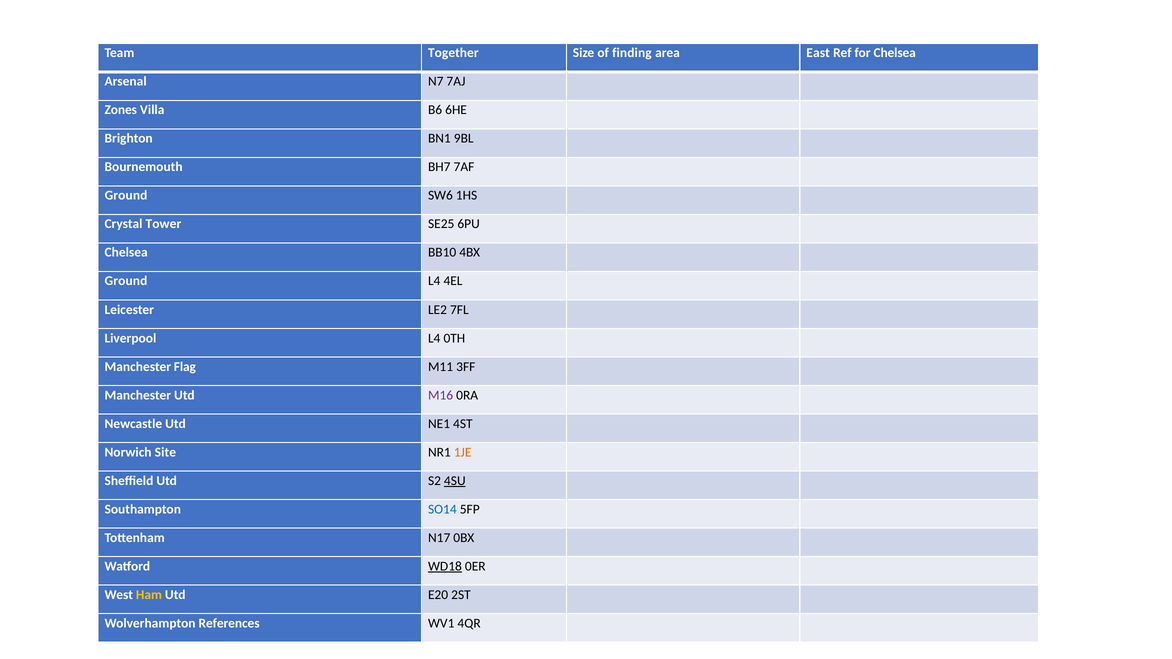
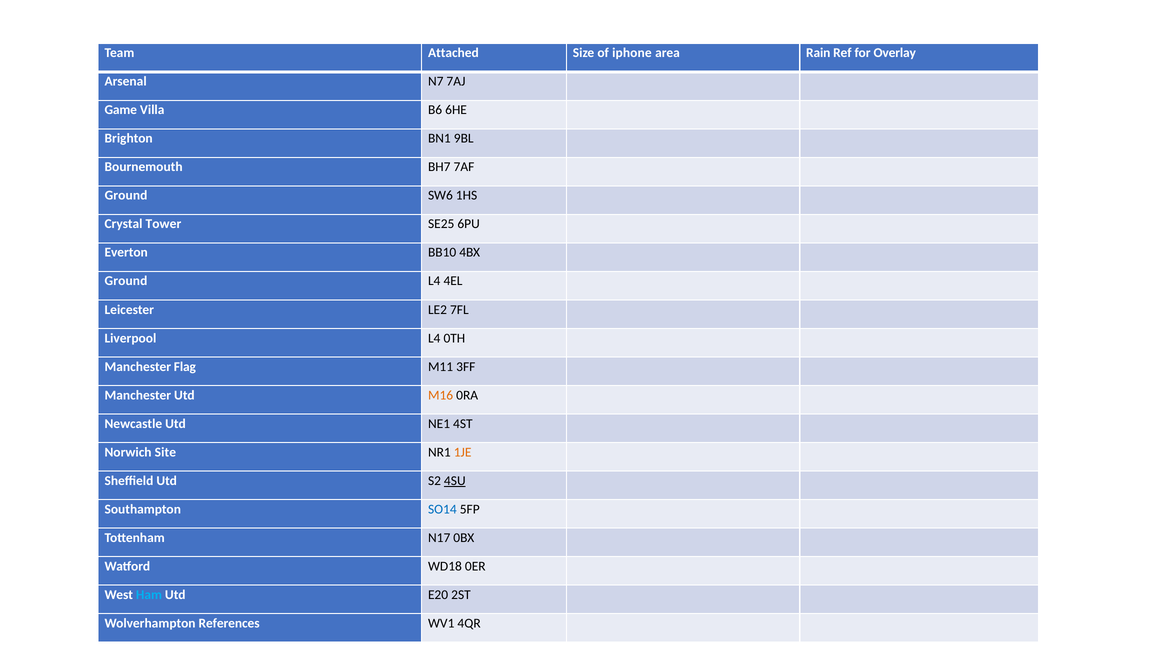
Together: Together -> Attached
finding: finding -> iphone
East: East -> Rain
for Chelsea: Chelsea -> Overlay
Zones: Zones -> Game
Chelsea at (126, 253): Chelsea -> Everton
M16 colour: purple -> orange
WD18 underline: present -> none
Ham colour: yellow -> light blue
